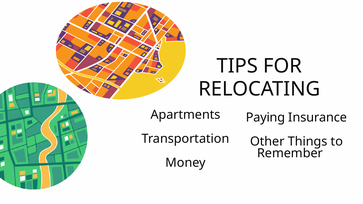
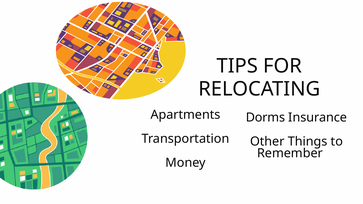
Paying: Paying -> Dorms
